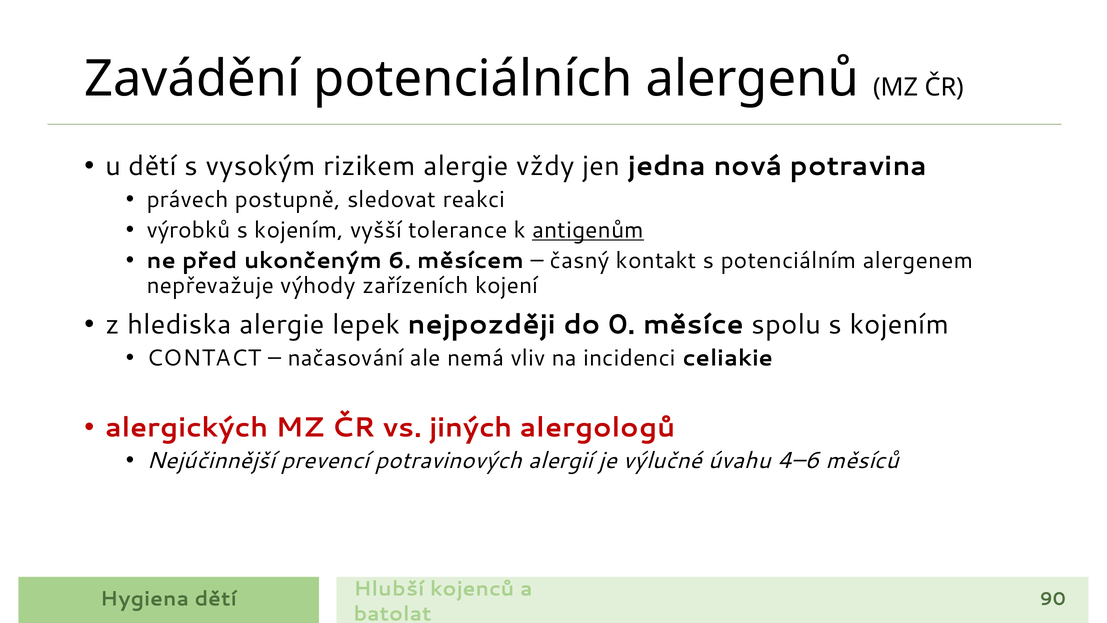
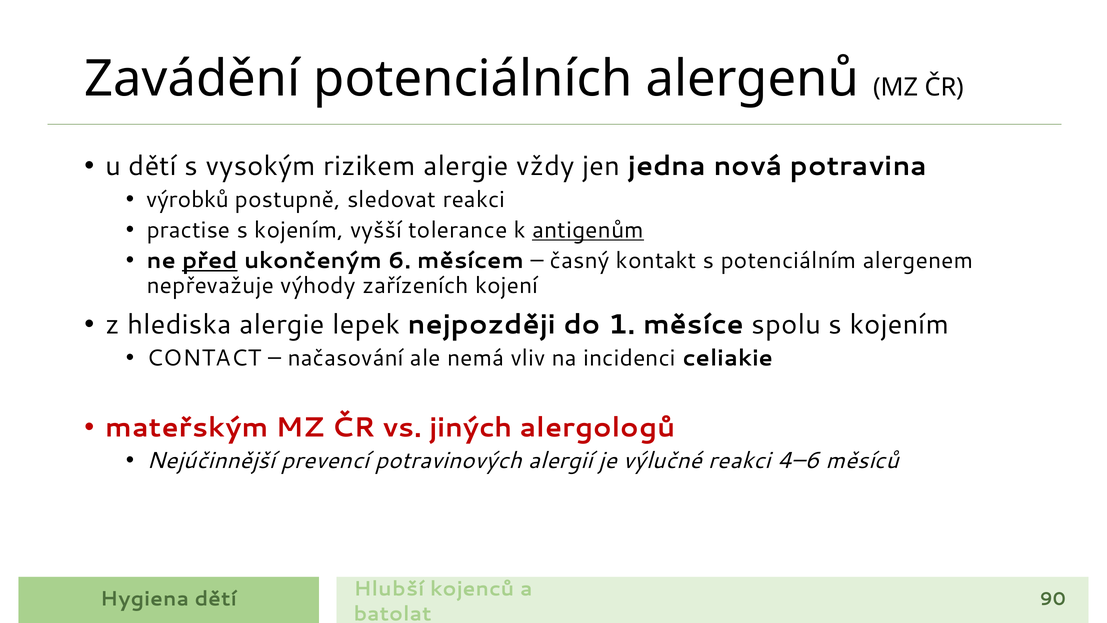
právech: právech -> výrobků
výrobků: výrobků -> practise
před underline: none -> present
0: 0 -> 1
alergických: alergických -> mateřským
výlučné úvahu: úvahu -> reakci
